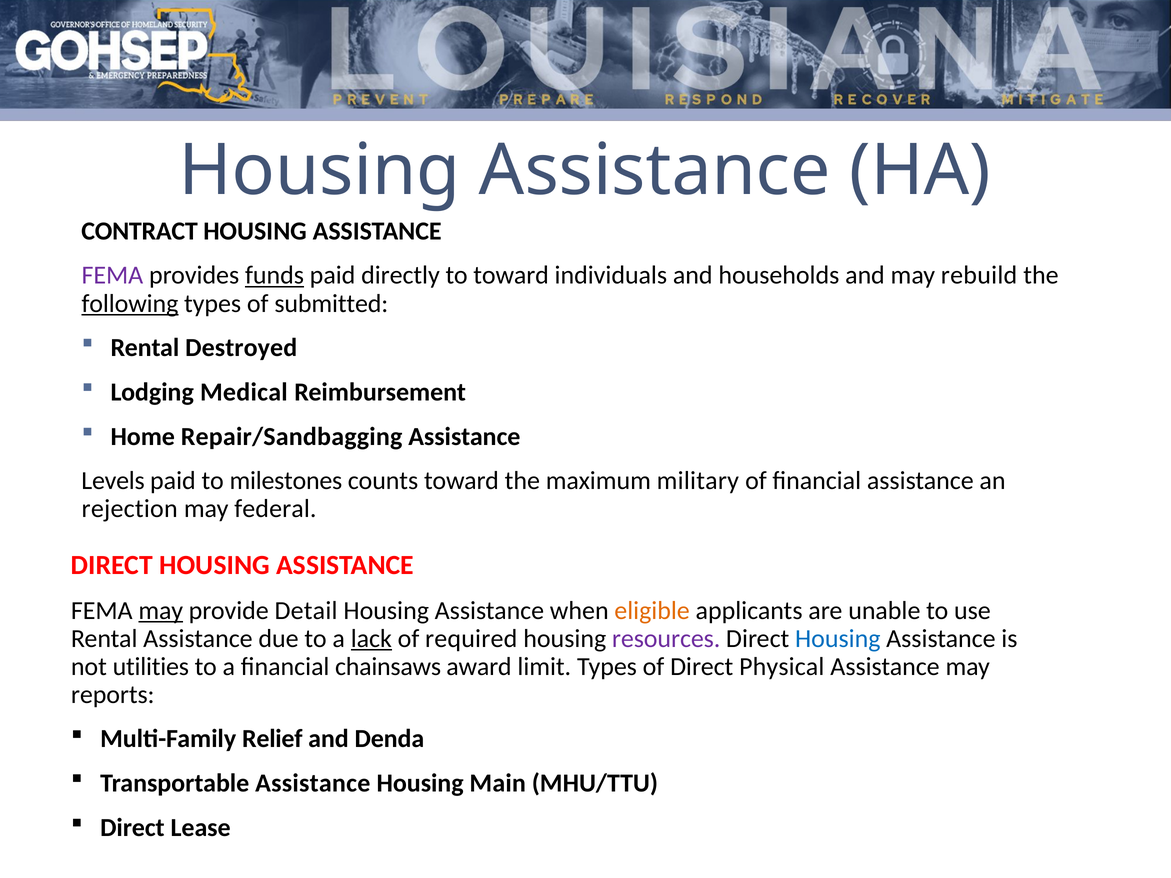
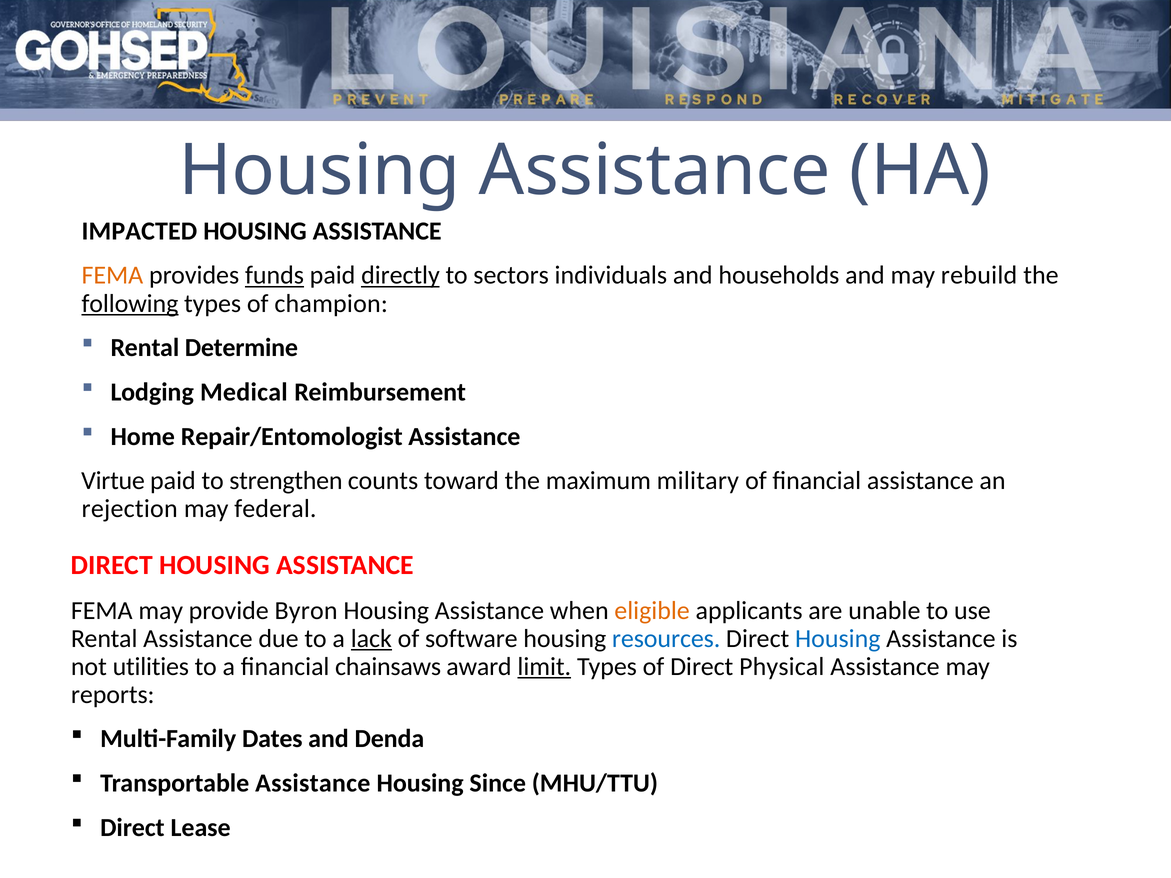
CONTRACT: CONTRACT -> IMPACTED
FEMA at (112, 275) colour: purple -> orange
directly underline: none -> present
to toward: toward -> sectors
submitted: submitted -> champion
Destroyed: Destroyed -> Determine
Repair/Sandbagging: Repair/Sandbagging -> Repair/Entomologist
Levels: Levels -> Virtue
milestones: milestones -> strengthen
may at (161, 611) underline: present -> none
Detail: Detail -> Byron
required: required -> software
resources colour: purple -> blue
limit underline: none -> present
Relief: Relief -> Dates
Main: Main -> Since
